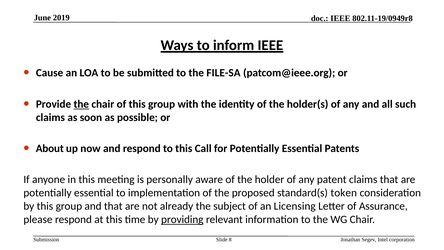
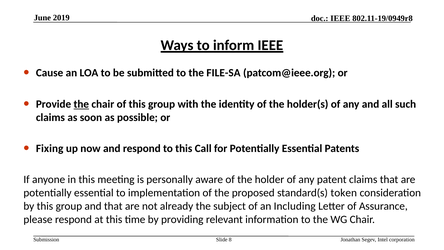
About: About -> Fixing
Licensing: Licensing -> Including
providing underline: present -> none
